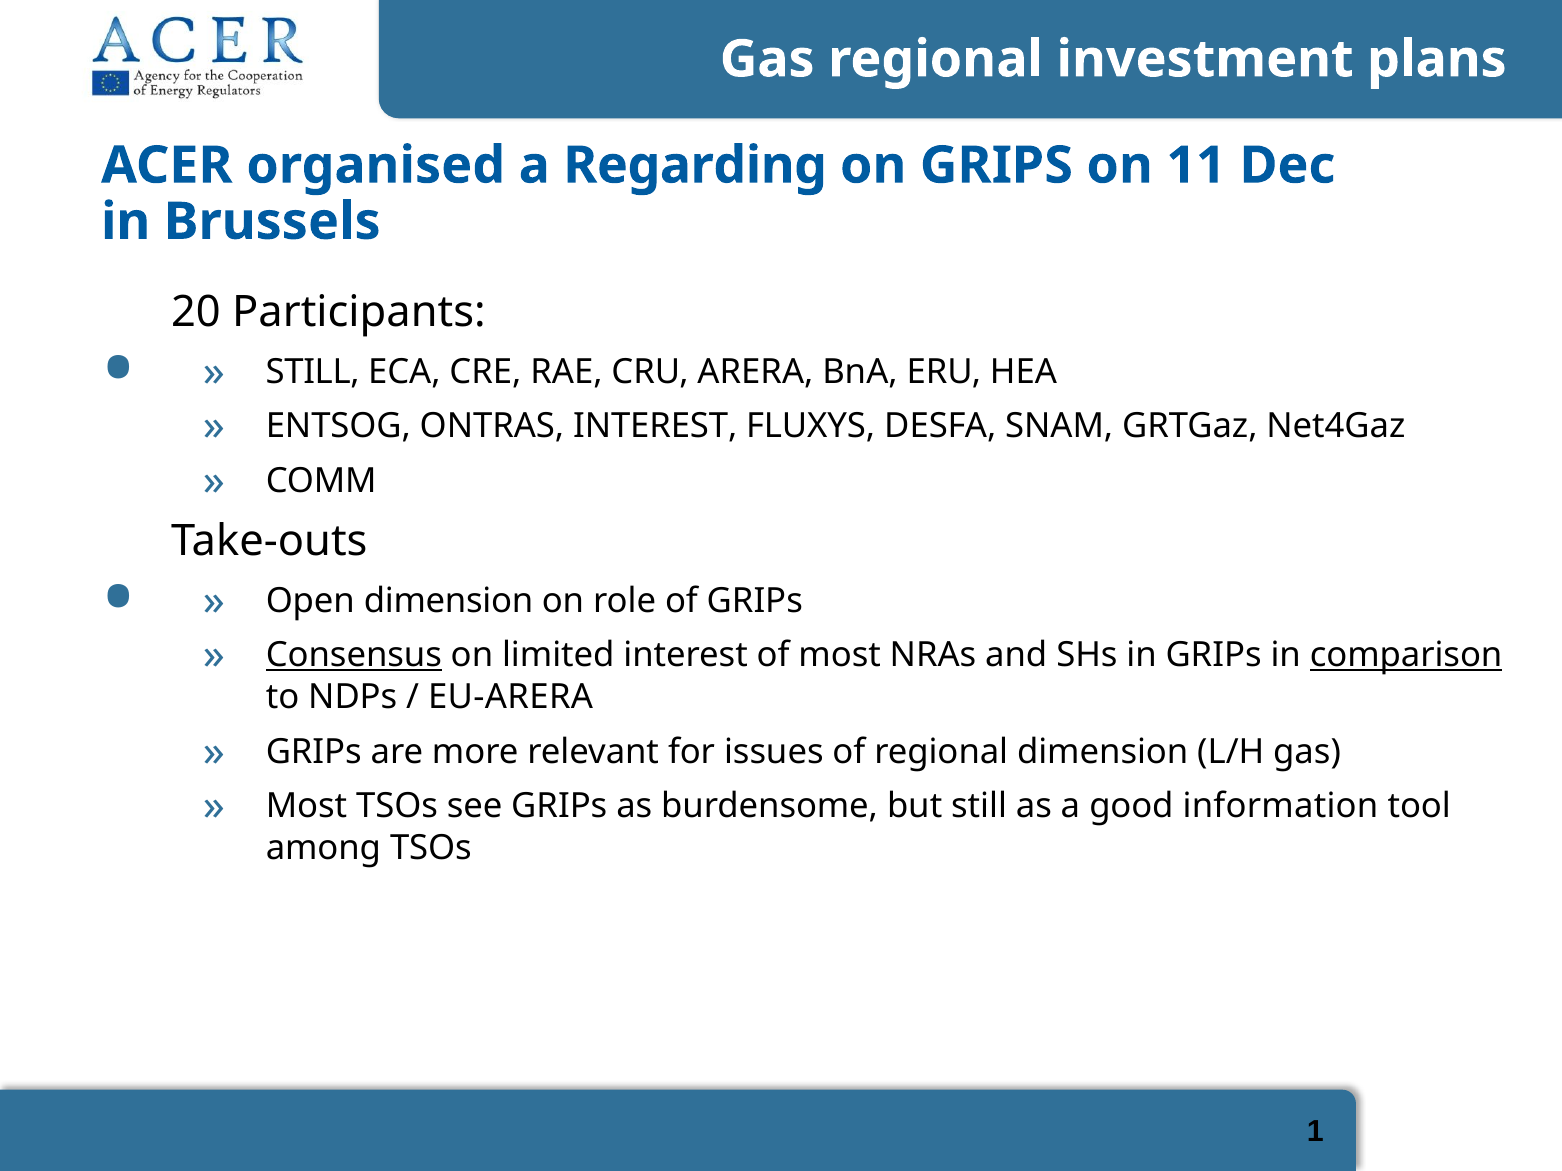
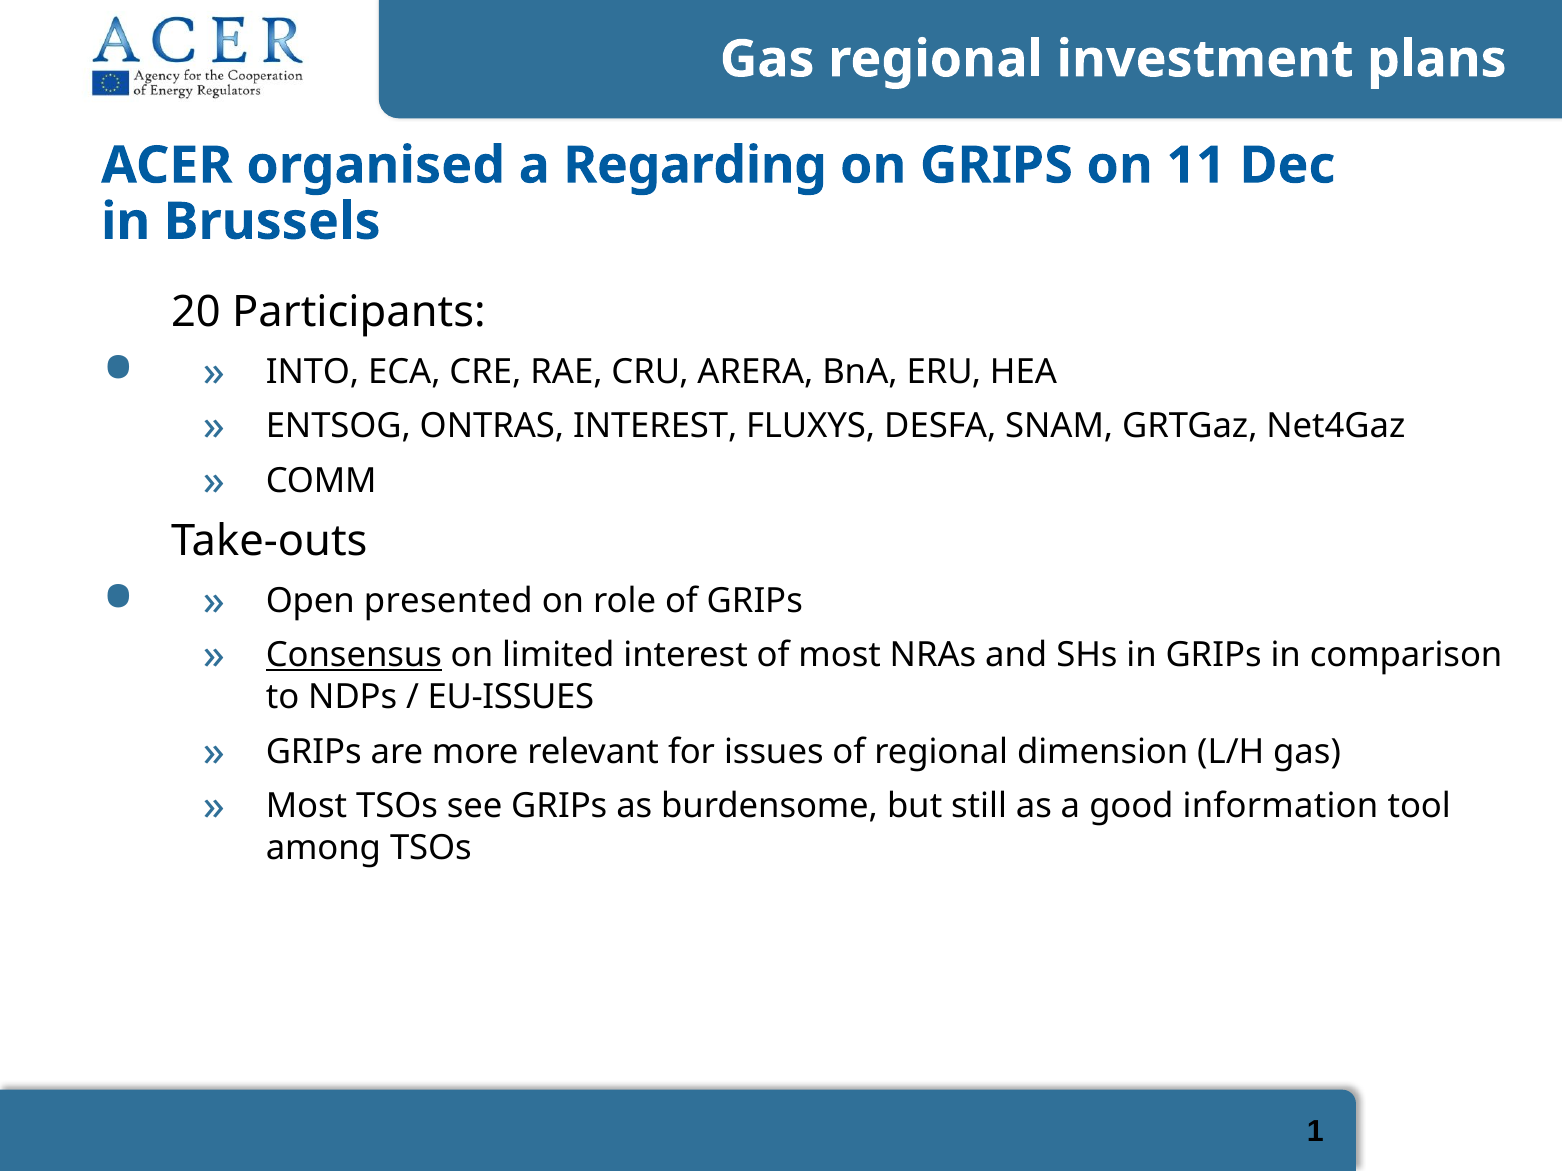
STILL at (313, 372): STILL -> INTO
Open dimension: dimension -> presented
comparison underline: present -> none
EU-ARERA: EU-ARERA -> EU-ISSUES
